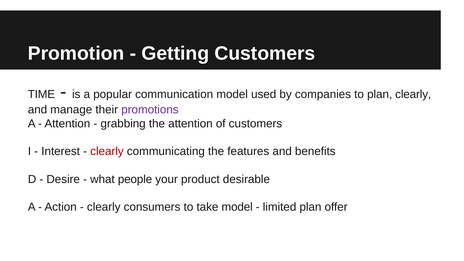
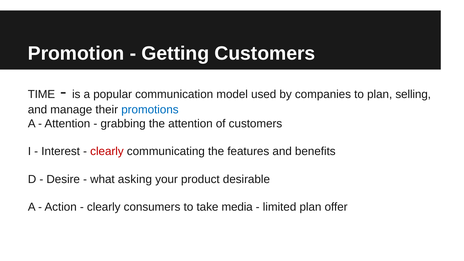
plan clearly: clearly -> selling
promotions colour: purple -> blue
people: people -> asking
take model: model -> media
